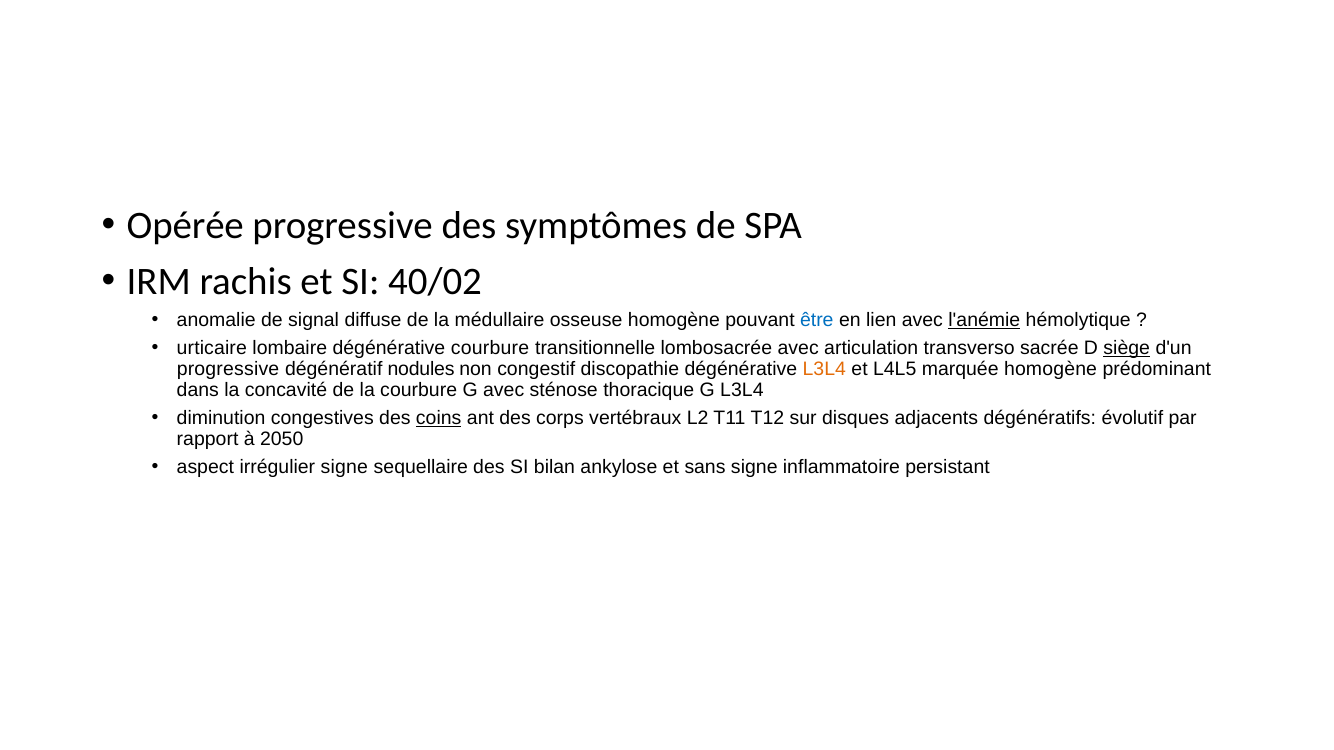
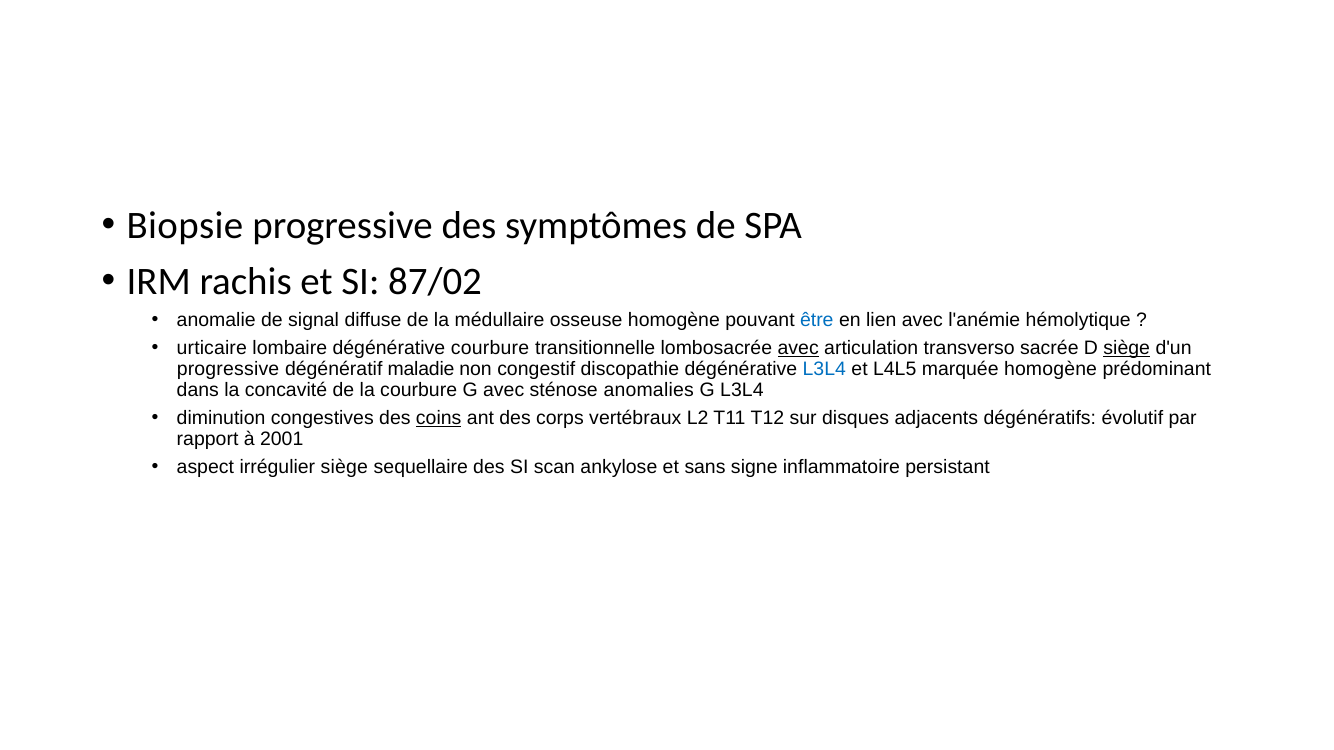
Opérée: Opérée -> Biopsie
40/02: 40/02 -> 87/02
l'anémie underline: present -> none
avec at (798, 348) underline: none -> present
nodules: nodules -> maladie
L3L4 at (824, 369) colour: orange -> blue
thoracique: thoracique -> anomalies
2050: 2050 -> 2001
irrégulier signe: signe -> siège
bilan: bilan -> scan
